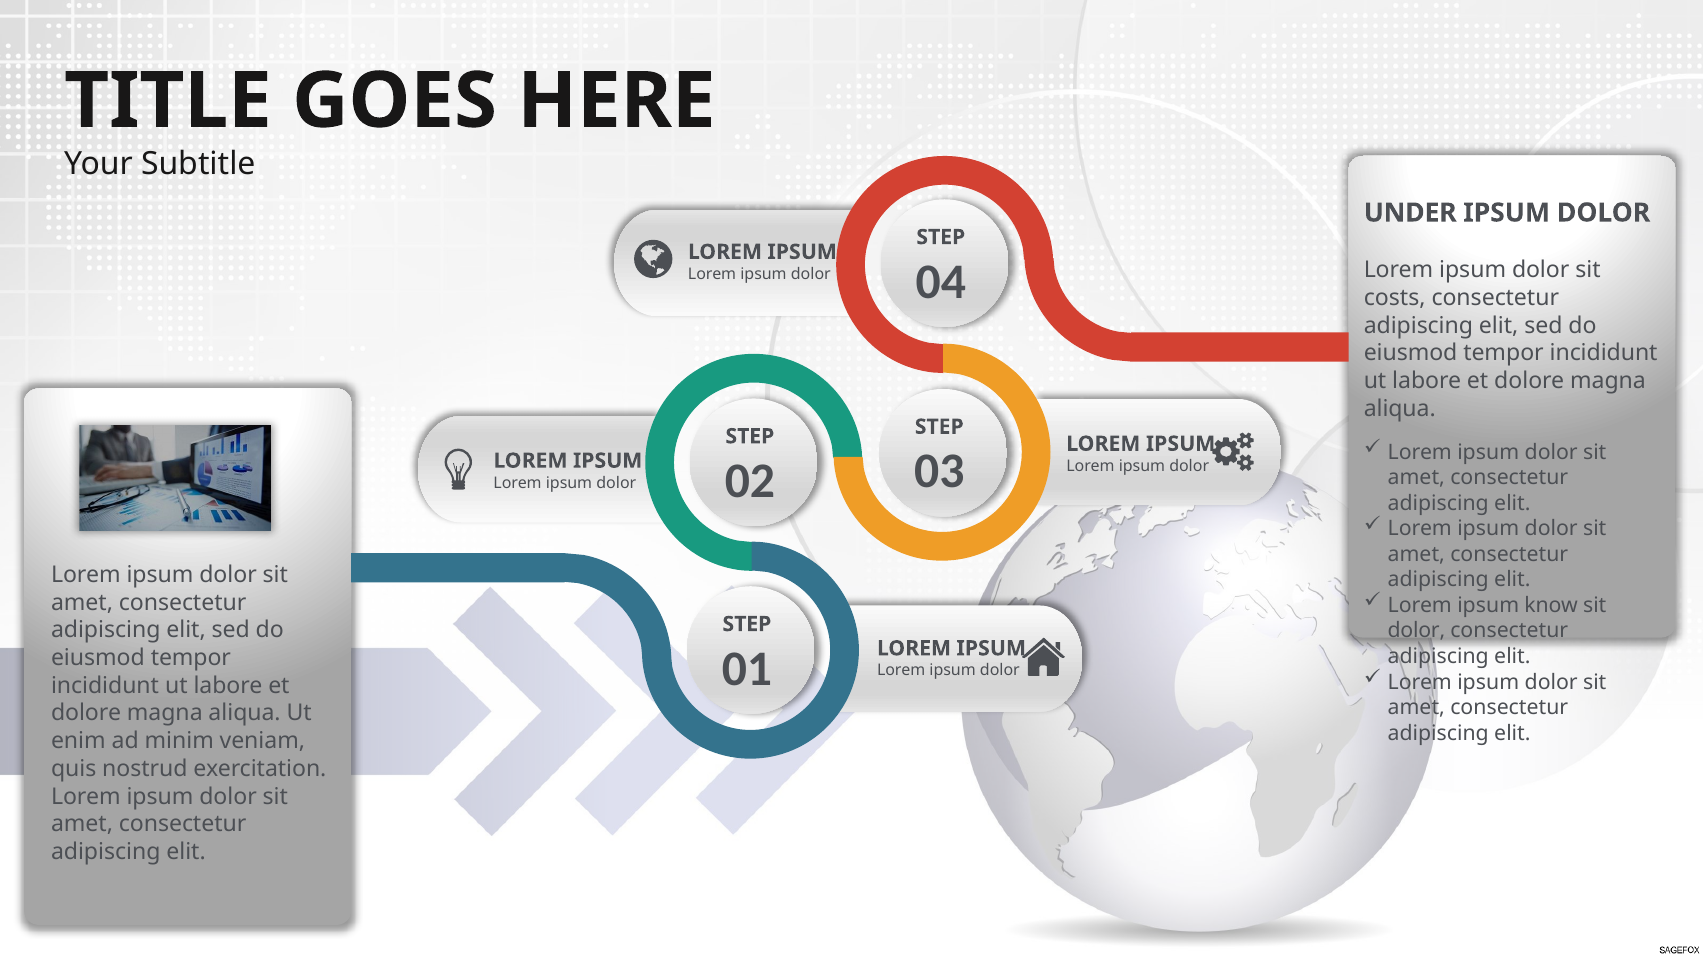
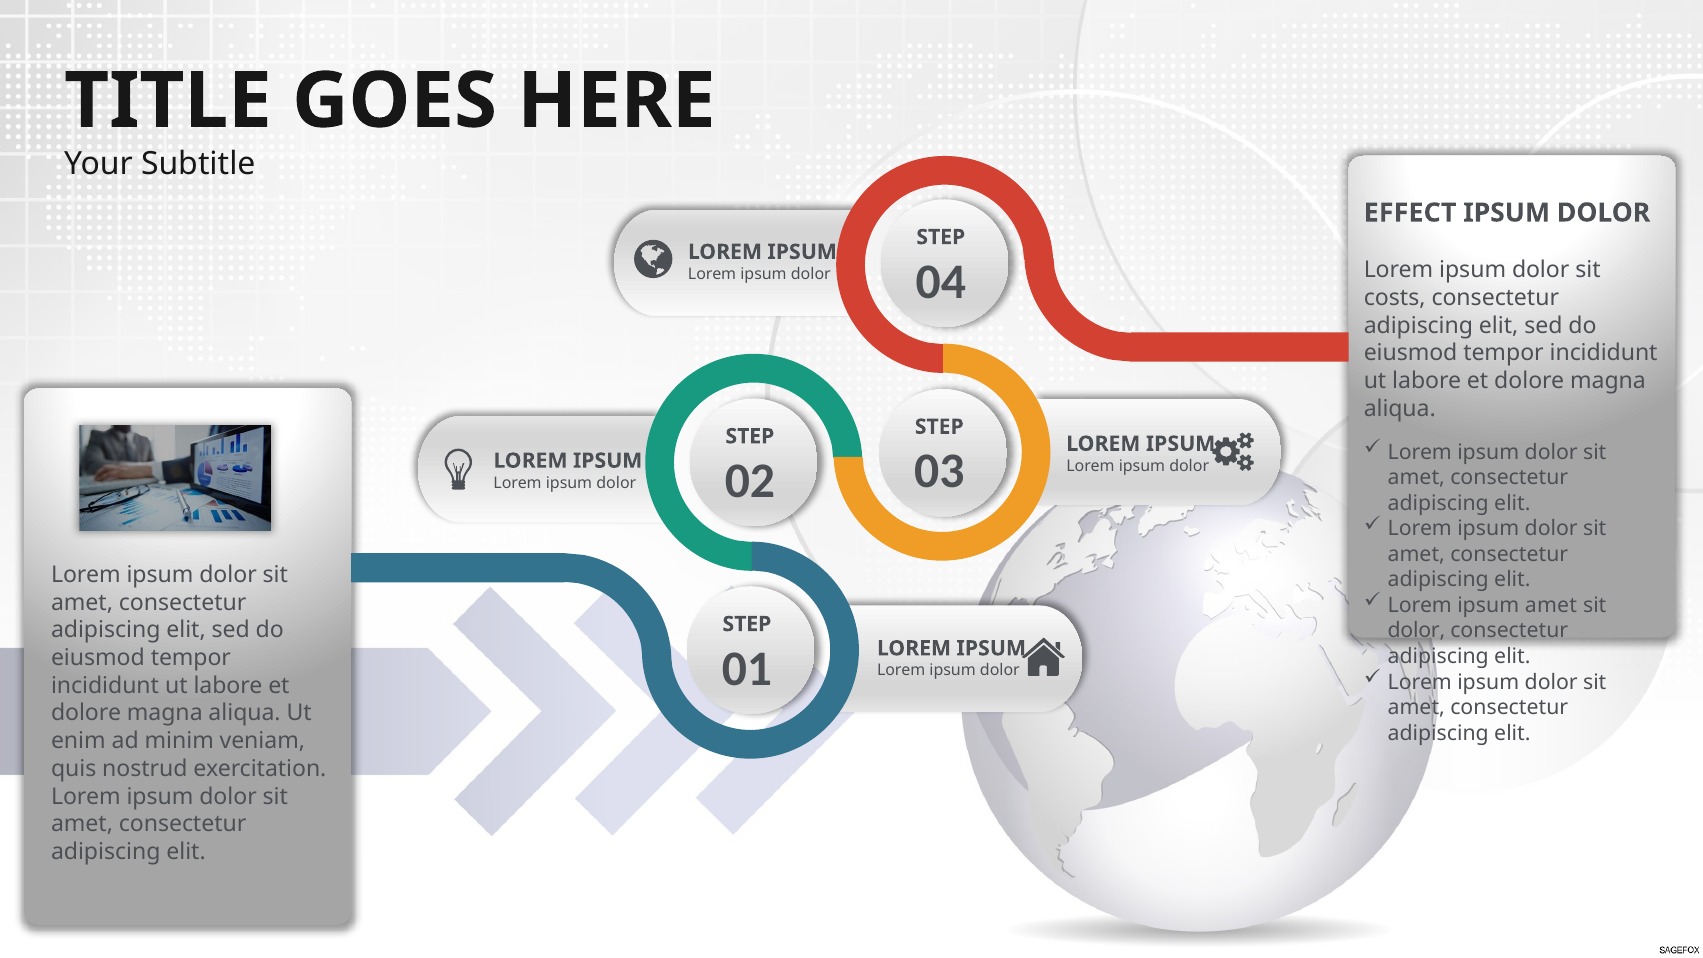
UNDER: UNDER -> EFFECT
ipsum know: know -> amet
